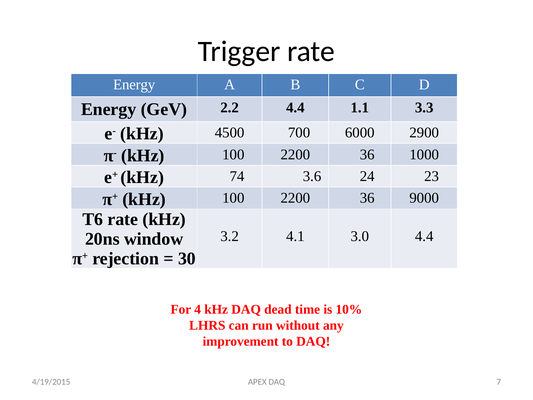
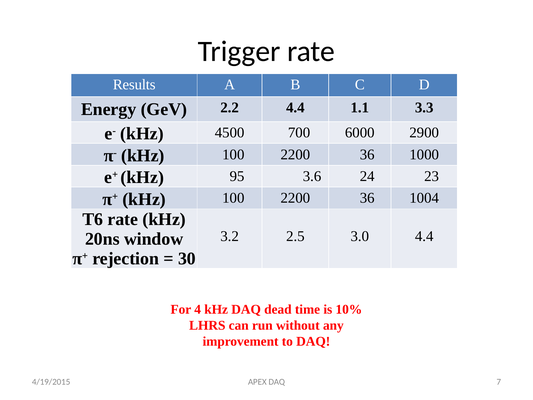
Energy at (134, 85): Energy -> Results
74: 74 -> 95
9000: 9000 -> 1004
4.1: 4.1 -> 2.5
